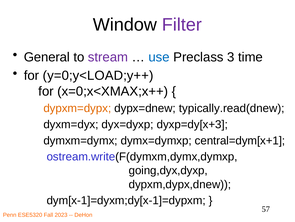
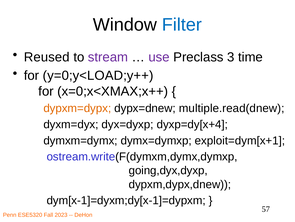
Filter colour: purple -> blue
General: General -> Reused
use colour: blue -> purple
typically.read(dnew: typically.read(dnew -> multiple.read(dnew
dyxp=dy[x+3: dyxp=dy[x+3 -> dyxp=dy[x+4
central=dym[x+1: central=dym[x+1 -> exploit=dym[x+1
